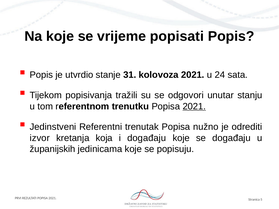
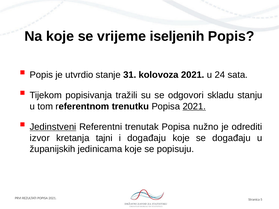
popisati: popisati -> iseljenih
unutar: unutar -> skladu
Jedinstveni underline: none -> present
koja: koja -> tajni
